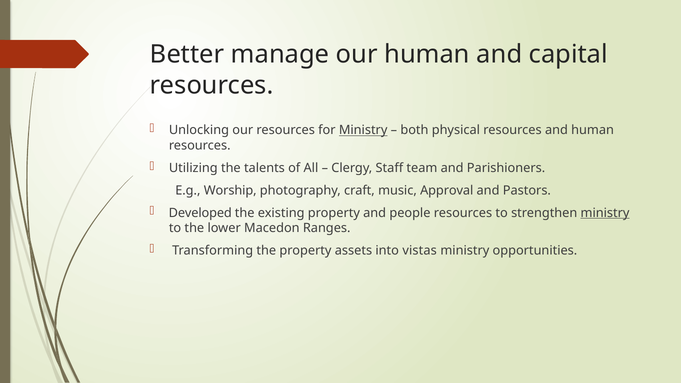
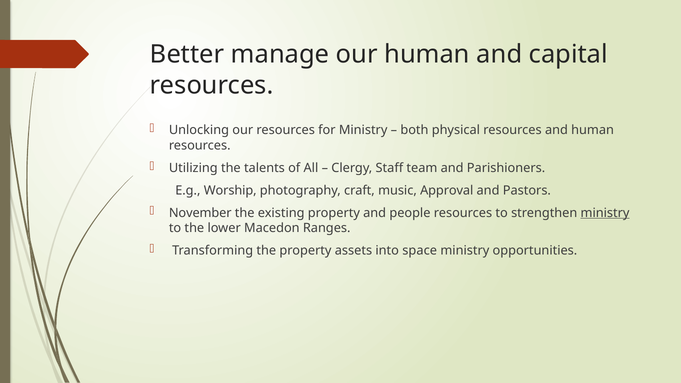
Ministry at (363, 130) underline: present -> none
Developed: Developed -> November
vistas: vistas -> space
